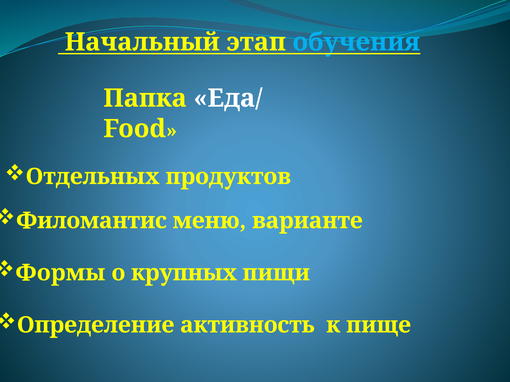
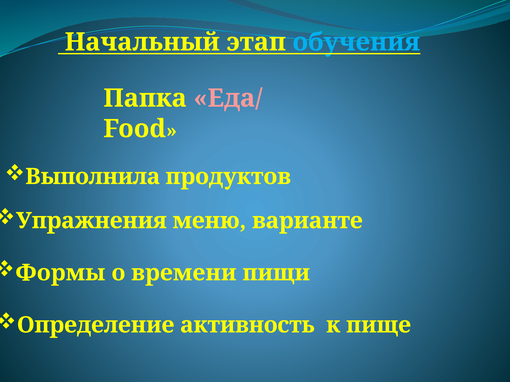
Еда/ colour: white -> pink
Отдельных: Отдельных -> Выполнила
Филомантис: Филомантис -> Упражнения
крупных: крупных -> времени
